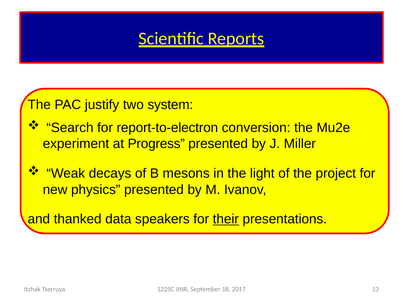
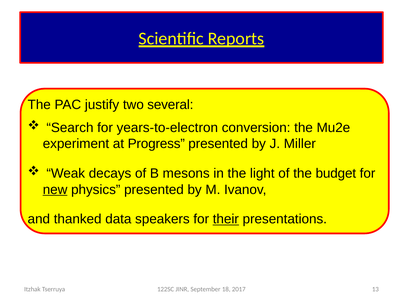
system: system -> several
report-to-electron: report-to-electron -> years-to-electron
project: project -> budget
new underline: none -> present
